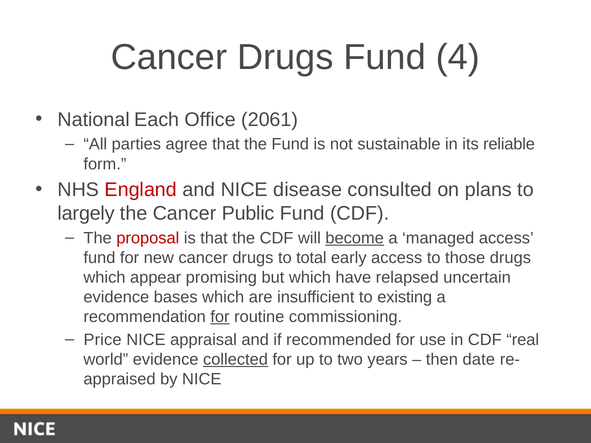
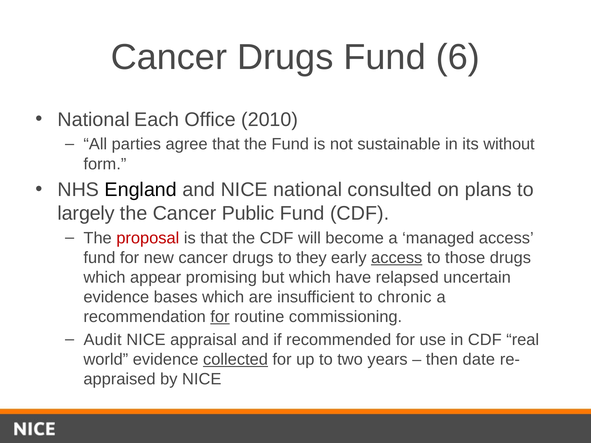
4: 4 -> 6
2061: 2061 -> 2010
reliable: reliable -> without
England colour: red -> black
NICE disease: disease -> national
become underline: present -> none
total: total -> they
access at (397, 258) underline: none -> present
existing: existing -> chronic
Price: Price -> Audit
